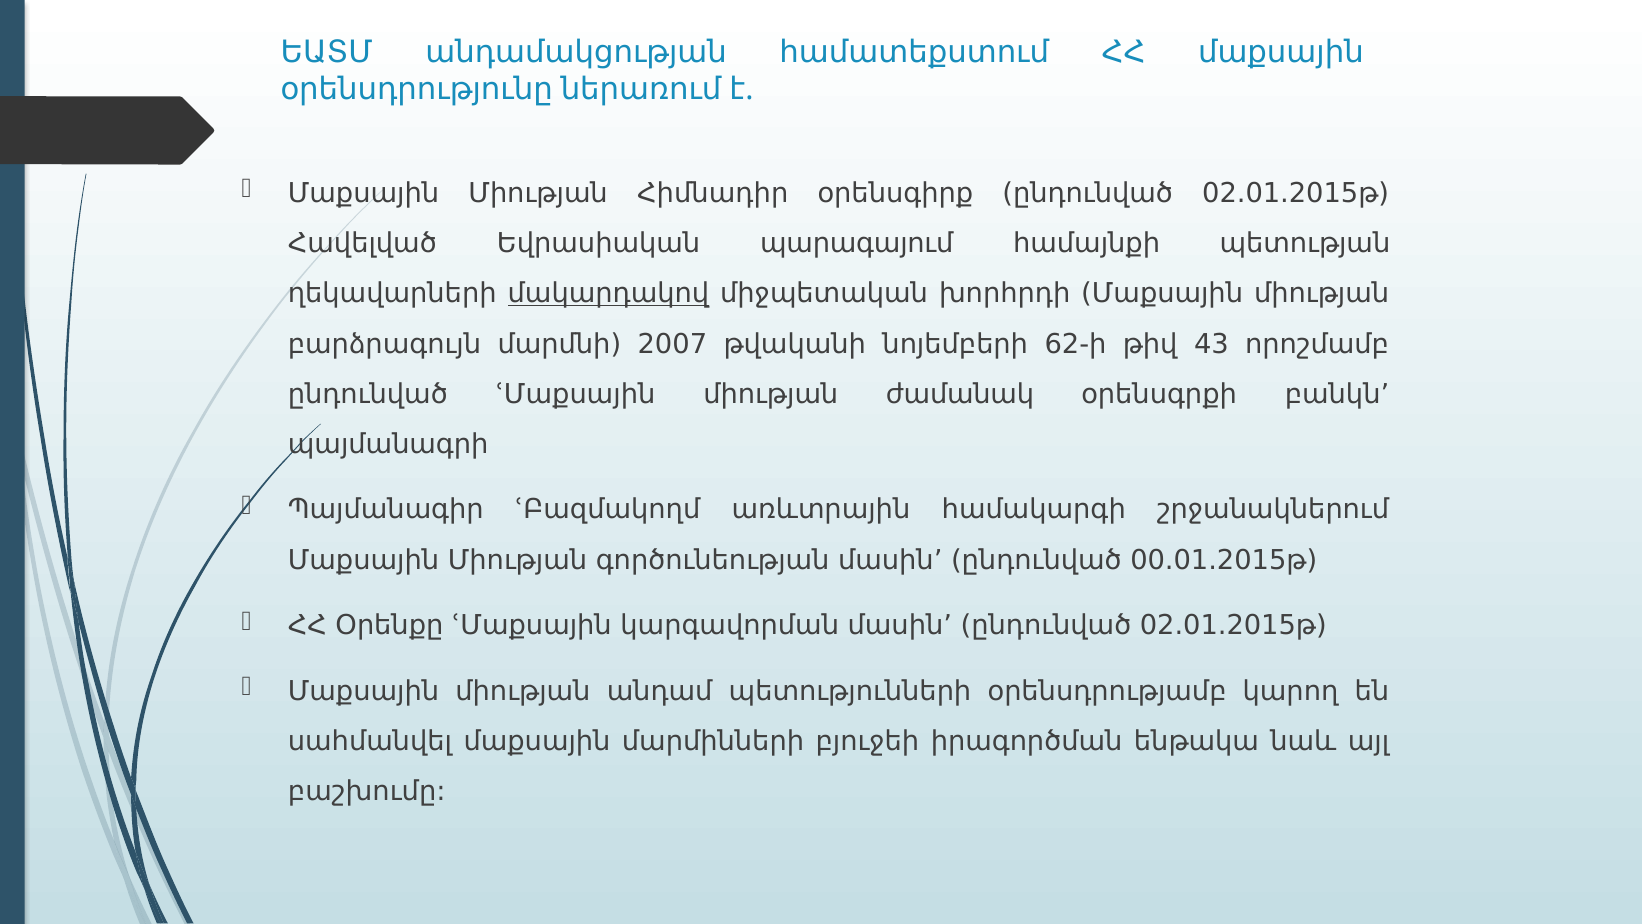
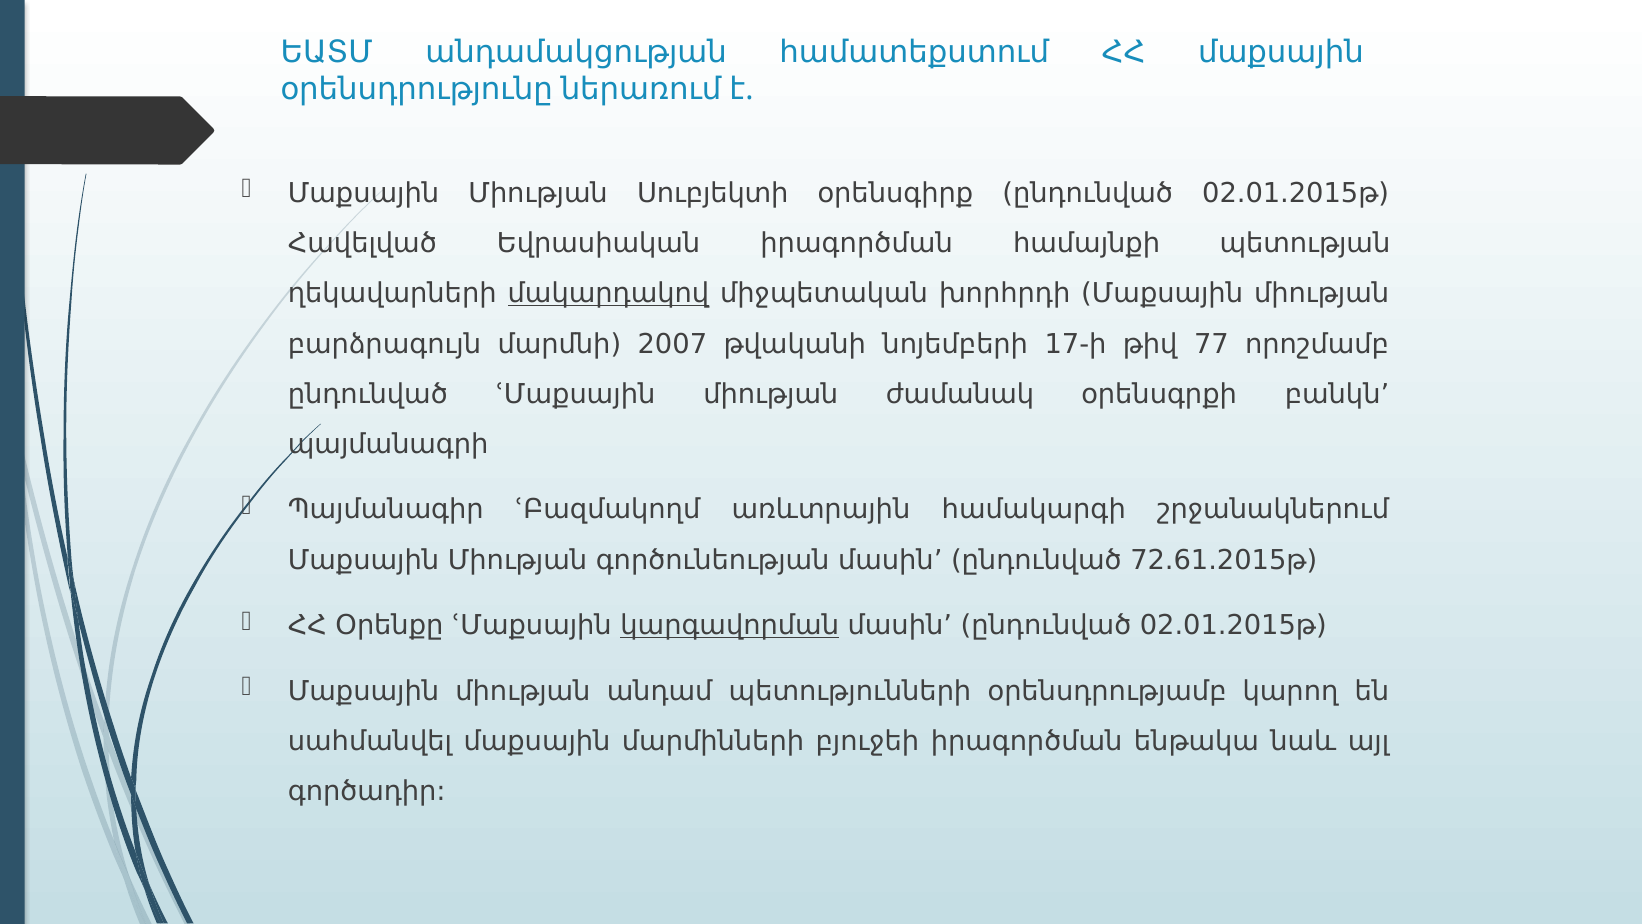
Հիմնադիր: Հիմնադիր -> Սուբյեկտի
Եվրասիական պարագայում: պարագայում -> իրագործման
62-ի: 62-ի -> 17-ի
43: 43 -> 77
00.01.2015թ: 00.01.2015թ -> 72.61.2015թ
կարգավորման underline: none -> present
բաշխումը: բաշխումը -> գործադիր
